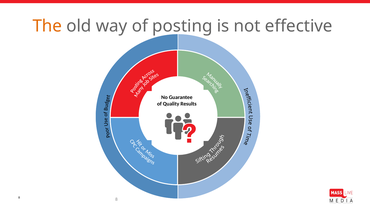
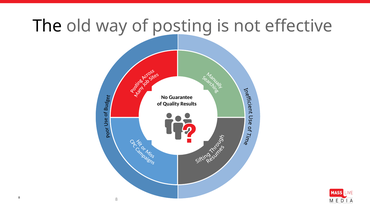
The colour: orange -> black
